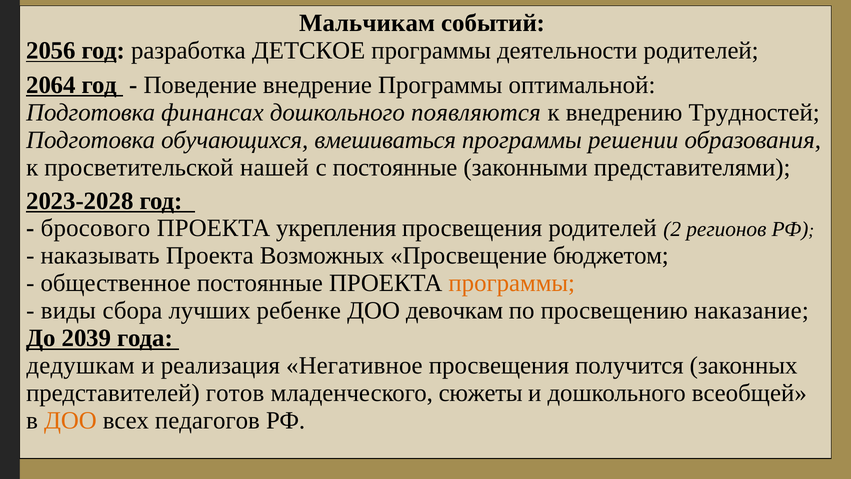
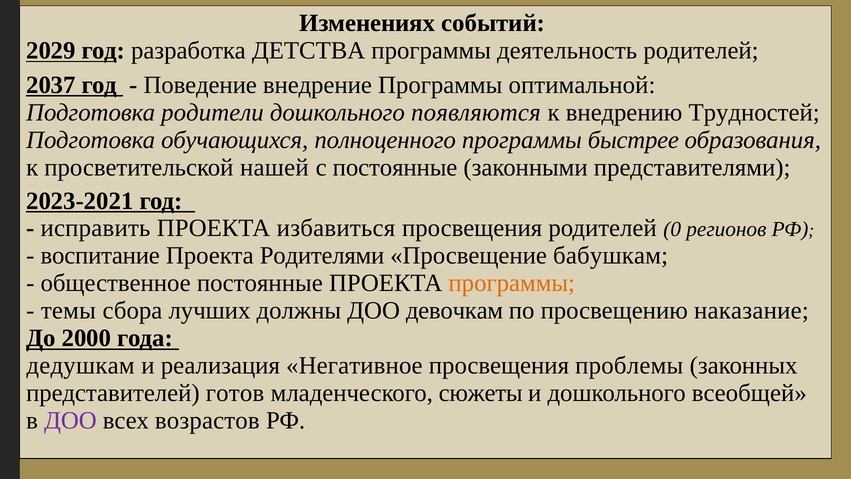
Мальчикам: Мальчикам -> Изменениях
2056: 2056 -> 2029
ДЕТСКОЕ: ДЕТСКОЕ -> ДЕТСТВА
деятельности: деятельности -> деятельность
2064: 2064 -> 2037
финансах: финансах -> родители
вмешиваться: вмешиваться -> полноценного
решении: решении -> быстрее
2023-2028: 2023-2028 -> 2023-2021
бросового: бросового -> исправить
укрепления: укрепления -> избавиться
2: 2 -> 0
наказывать: наказывать -> воспитание
Возможных: Возможных -> Родителями
бюджетом: бюджетом -> бабушкам
виды: виды -> темы
ребенке: ребенке -> должны
2039: 2039 -> 2000
получится: получится -> проблемы
ДОО at (70, 420) colour: orange -> purple
педагогов: педагогов -> возрастов
